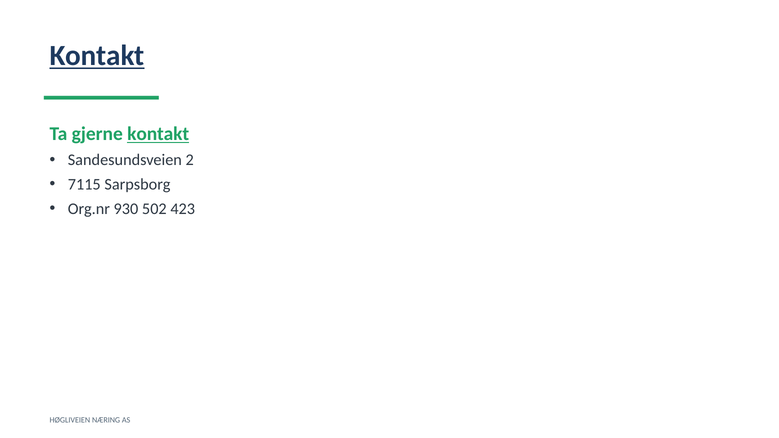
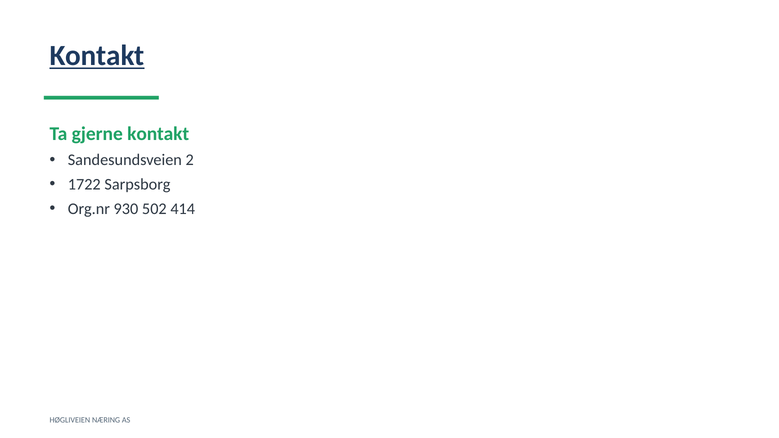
kontakt at (158, 134) underline: present -> none
7115: 7115 -> 1722
423: 423 -> 414
